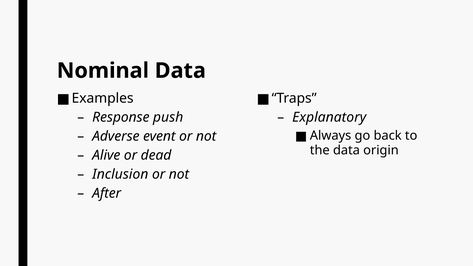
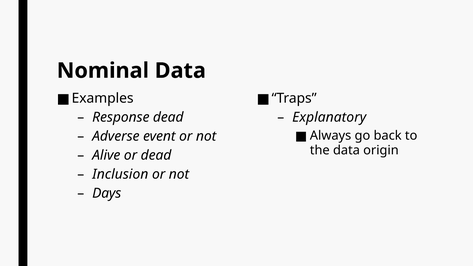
Response push: push -> dead
After: After -> Days
